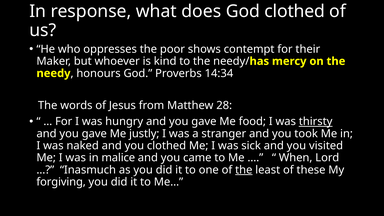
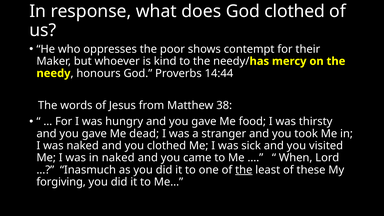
14:34: 14:34 -> 14:44
28: 28 -> 38
thirsty underline: present -> none
justly: justly -> dead
in malice: malice -> naked
